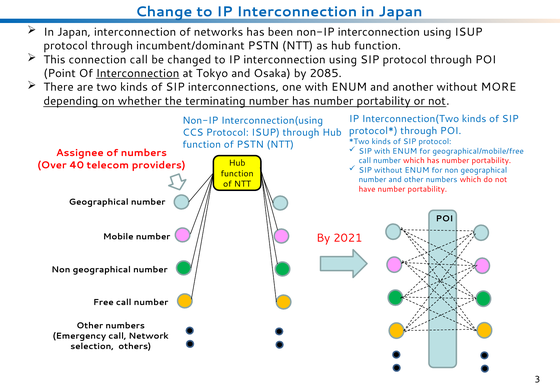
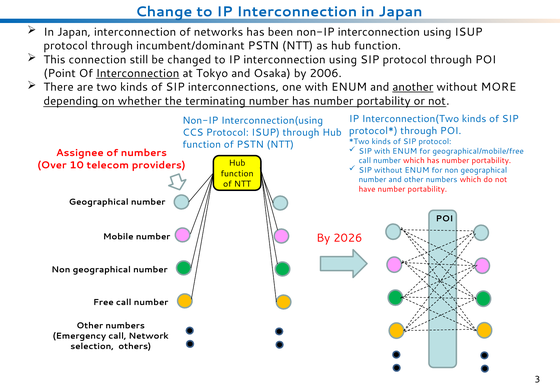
connection call: call -> still
2085: 2085 -> 2006
another underline: none -> present
40: 40 -> 10
2021: 2021 -> 2026
